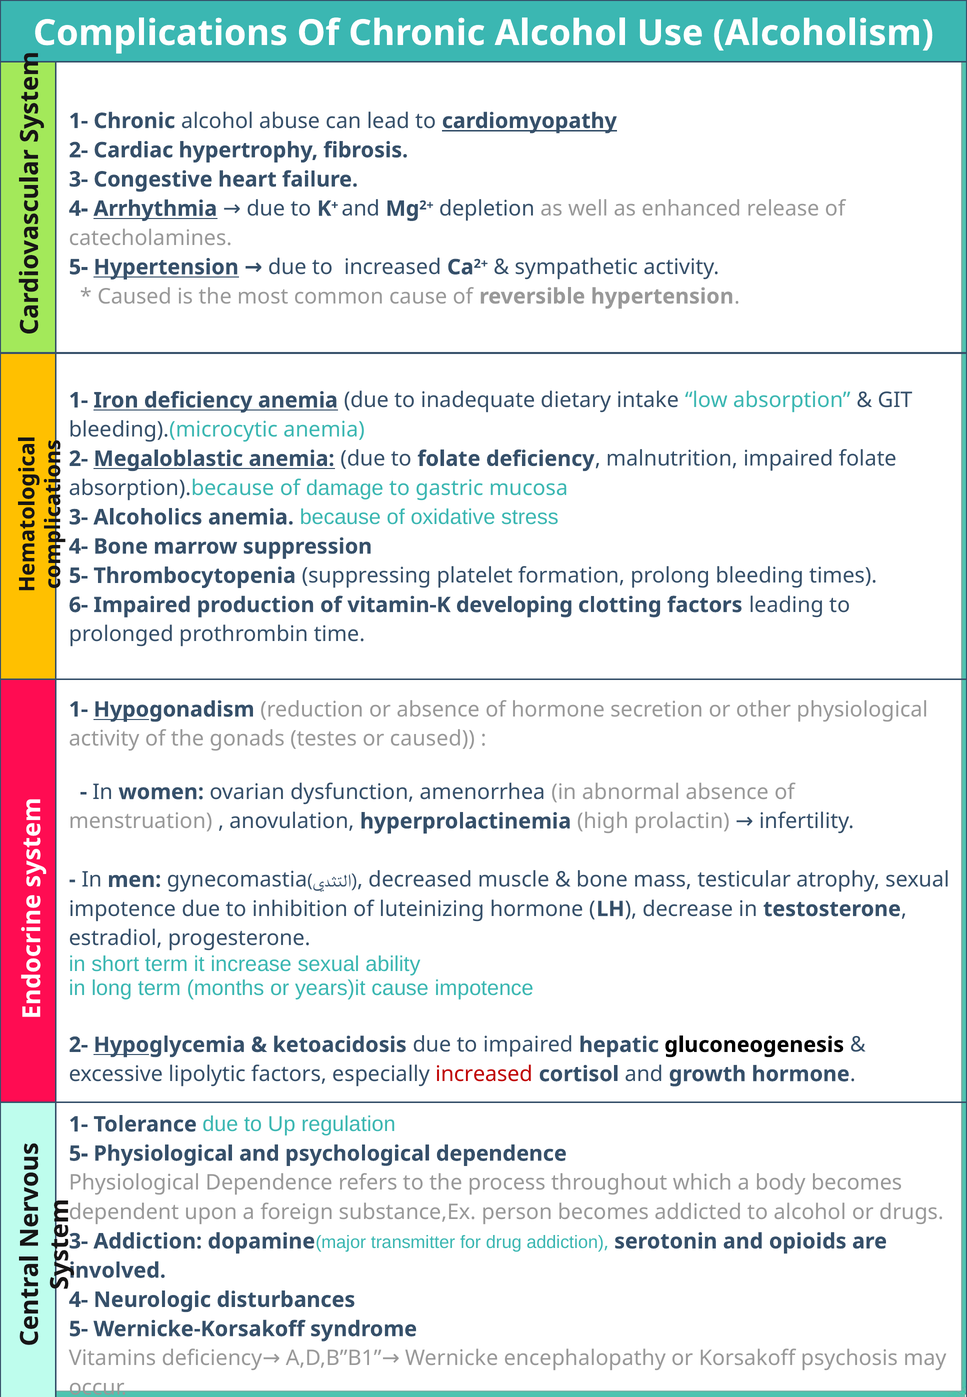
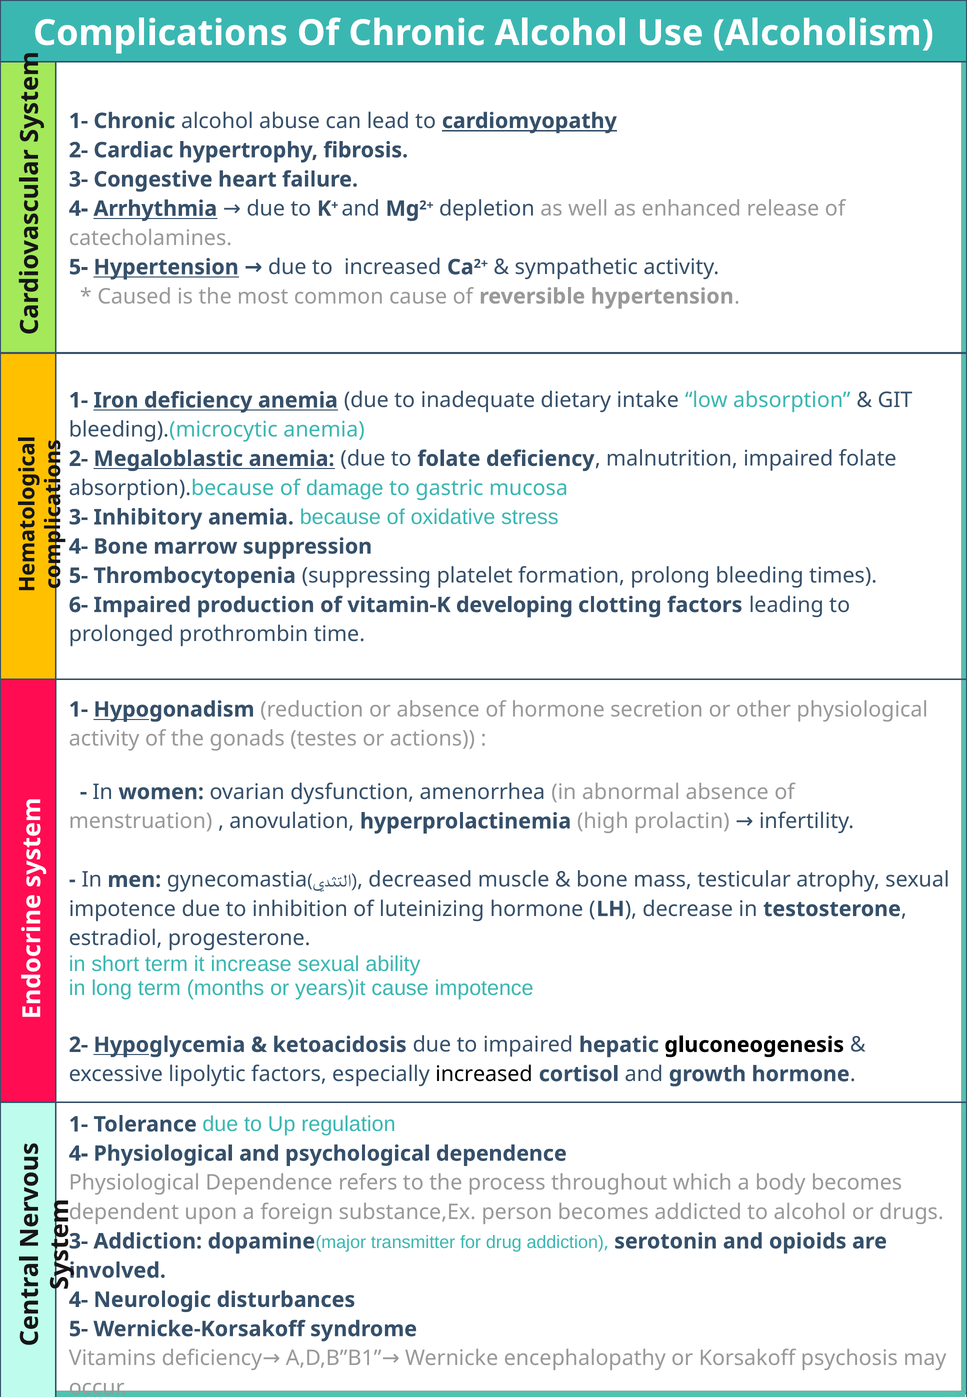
Alcoholics: Alcoholics -> Inhibitory
or caused: caused -> actions
increased at (484, 1074) colour: red -> black
5- at (78, 1153): 5- -> 4-
